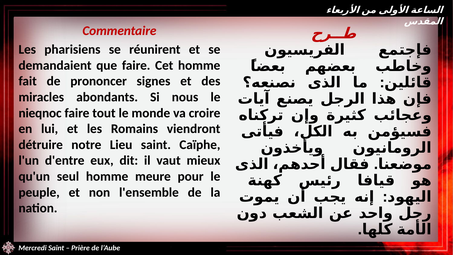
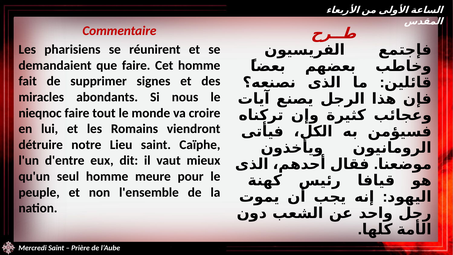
prononcer: prononcer -> supprimer
